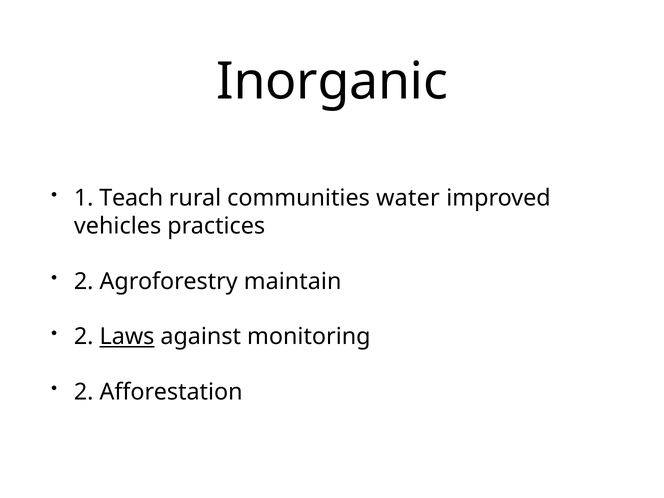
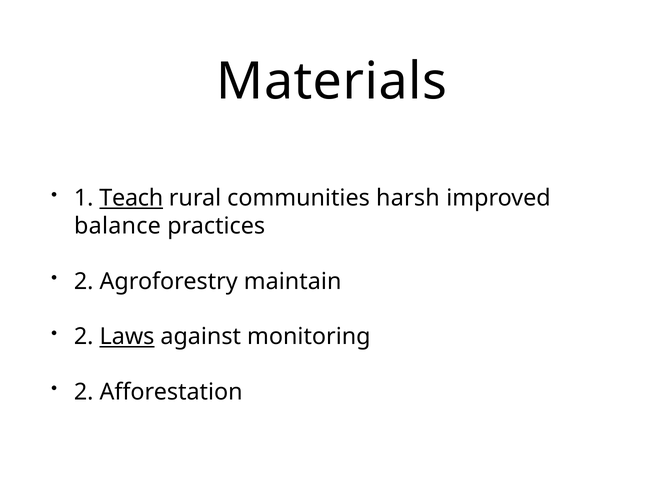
Inorganic: Inorganic -> Materials
Teach underline: none -> present
water: water -> harsh
vehicles: vehicles -> balance
